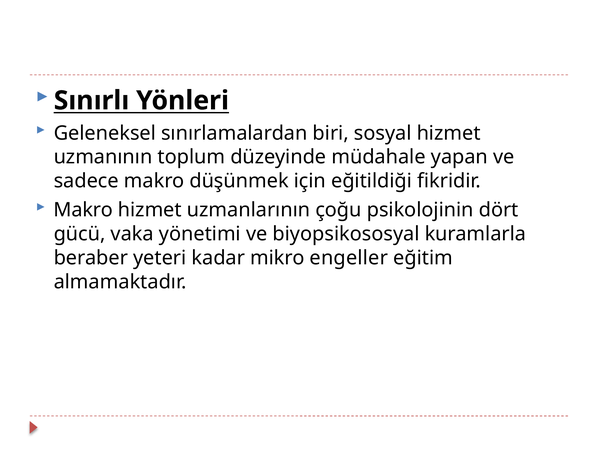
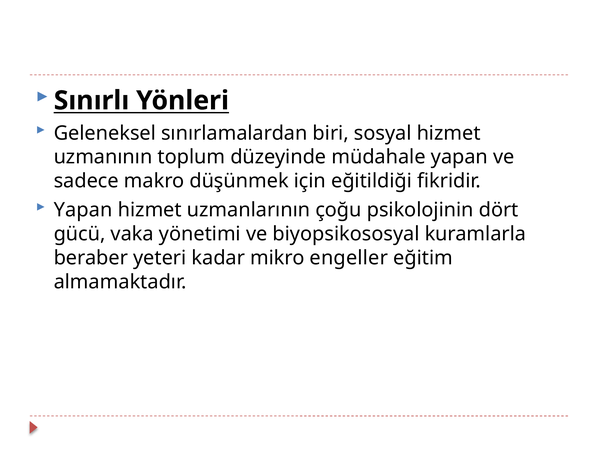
Makro at (83, 210): Makro -> Yapan
